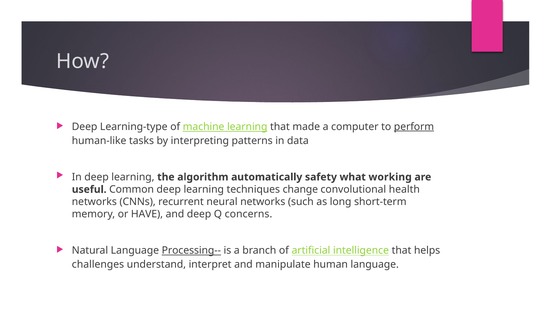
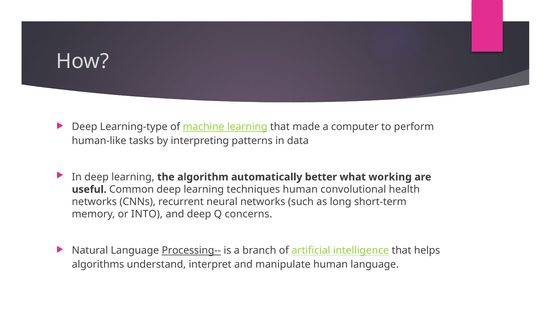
perform underline: present -> none
safety: safety -> better
techniques change: change -> human
HAVE: HAVE -> INTO
challenges: challenges -> algorithms
